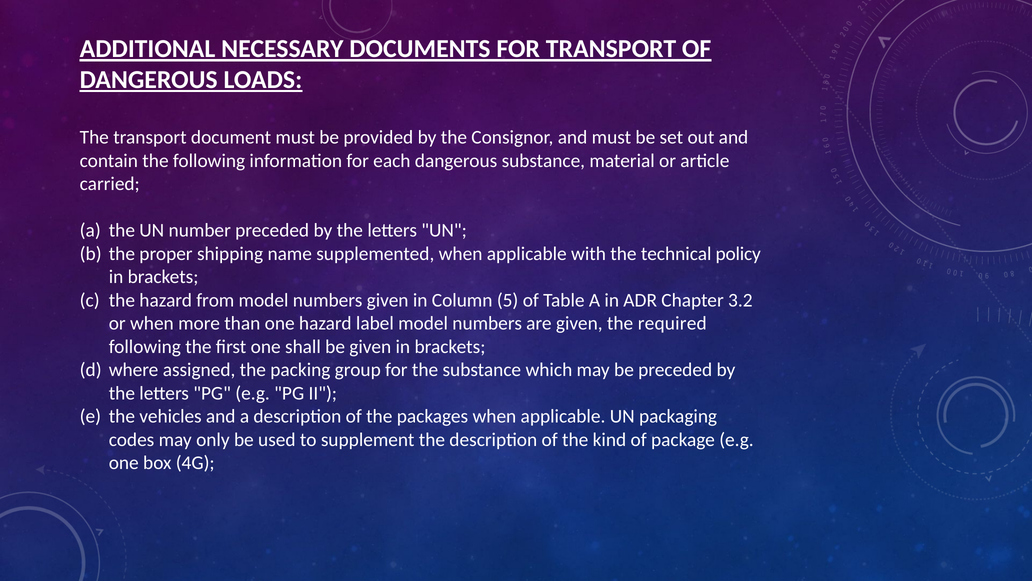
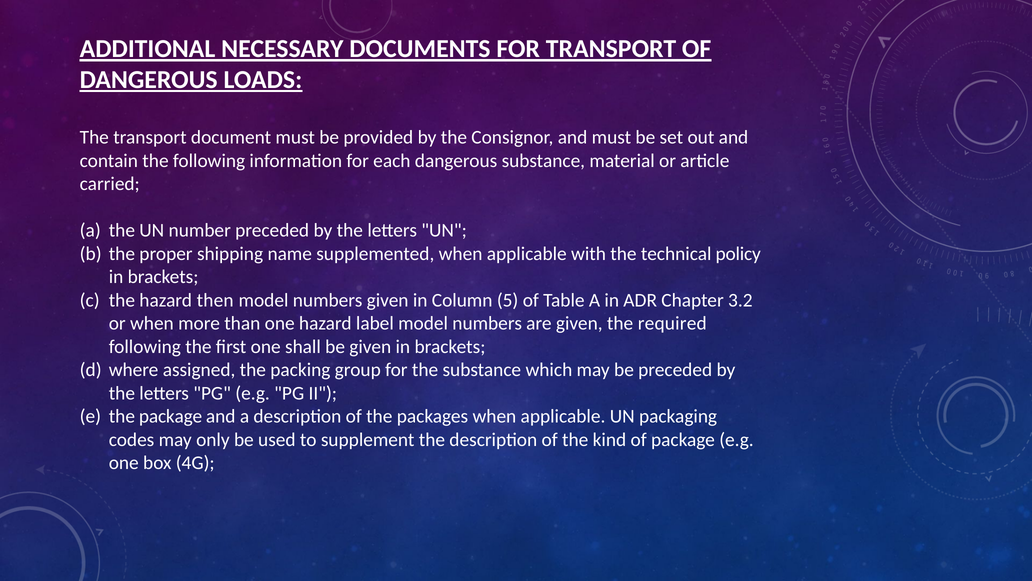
from: from -> then
the vehicles: vehicles -> package
